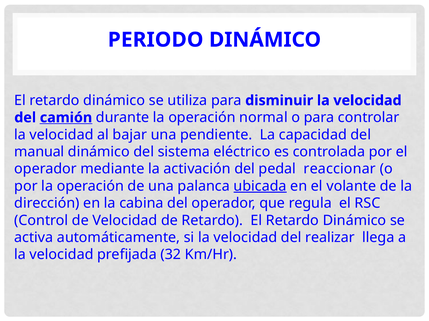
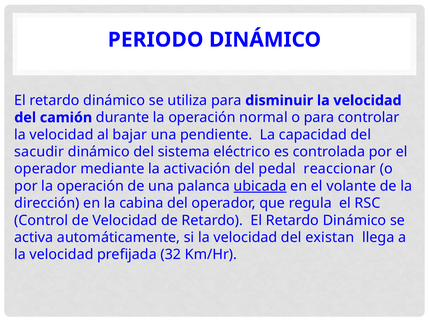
camión underline: present -> none
manual: manual -> sacudir
realizar: realizar -> existan
